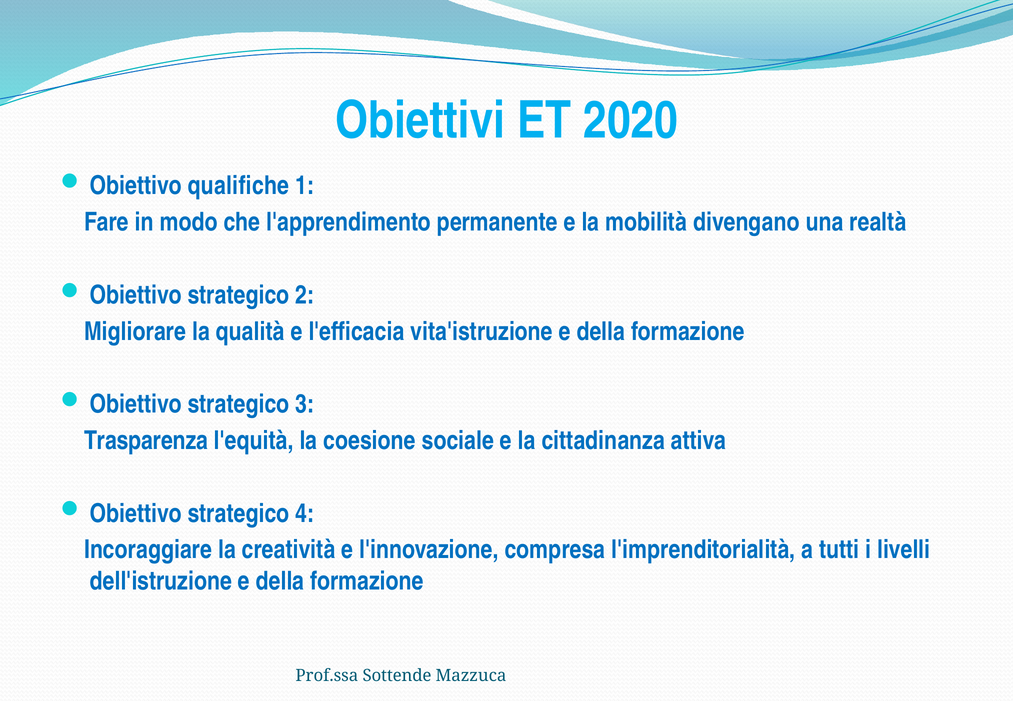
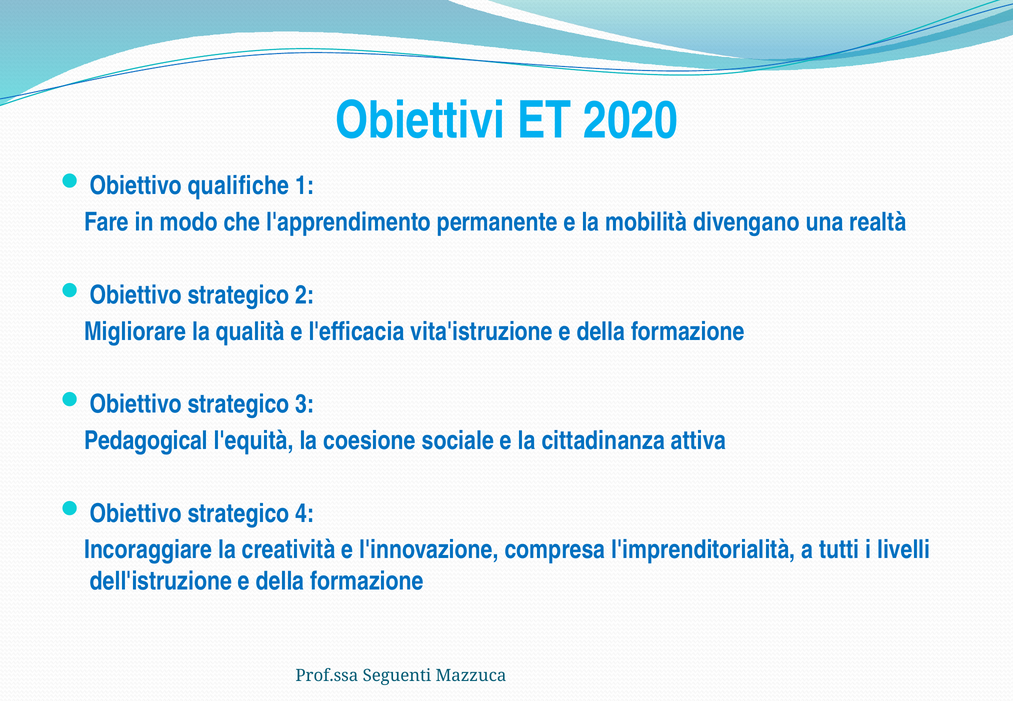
Trasparenza: Trasparenza -> Pedagogical
Sottende: Sottende -> Seguenti
